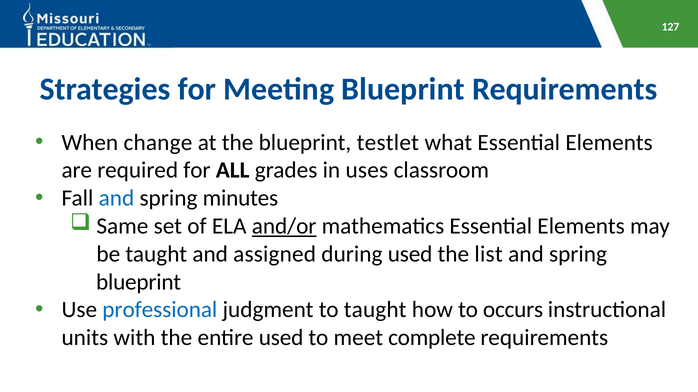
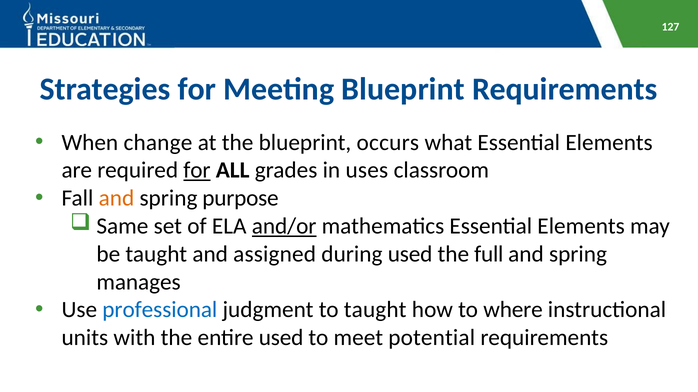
testlet: testlet -> occurs
for at (197, 171) underline: none -> present
and at (116, 199) colour: blue -> orange
minutes: minutes -> purpose
list: list -> full
blueprint at (139, 282): blueprint -> manages
occurs: occurs -> where
complete: complete -> potential
